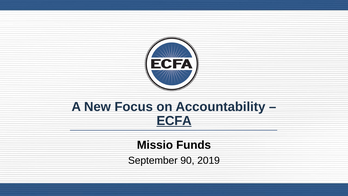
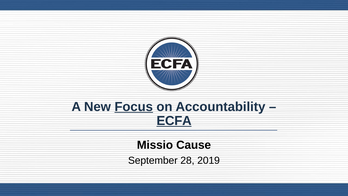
Focus underline: none -> present
Funds: Funds -> Cause
90: 90 -> 28
